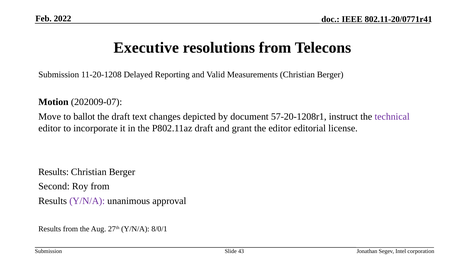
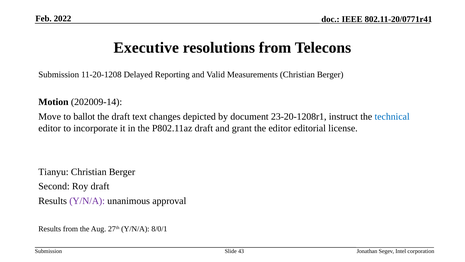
202009-07: 202009-07 -> 202009-14
57-20-1208r1: 57-20-1208r1 -> 23-20-1208r1
technical colour: purple -> blue
Results at (54, 172): Results -> Tianyu
Roy from: from -> draft
